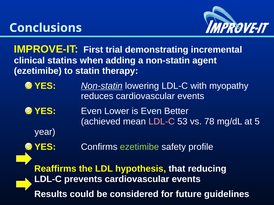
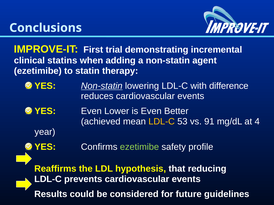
myopathy: myopathy -> difference
LDL-C at (162, 122) colour: pink -> yellow
78: 78 -> 91
5: 5 -> 4
